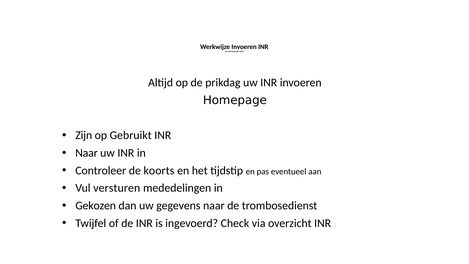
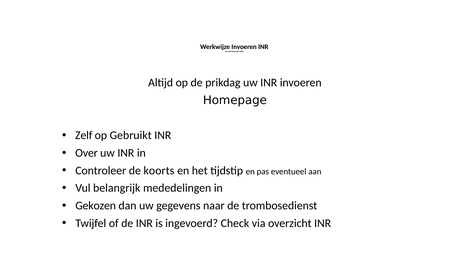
Zijn: Zijn -> Zelf
Naar at (87, 153): Naar -> Over
versturen: versturen -> belangrijk
